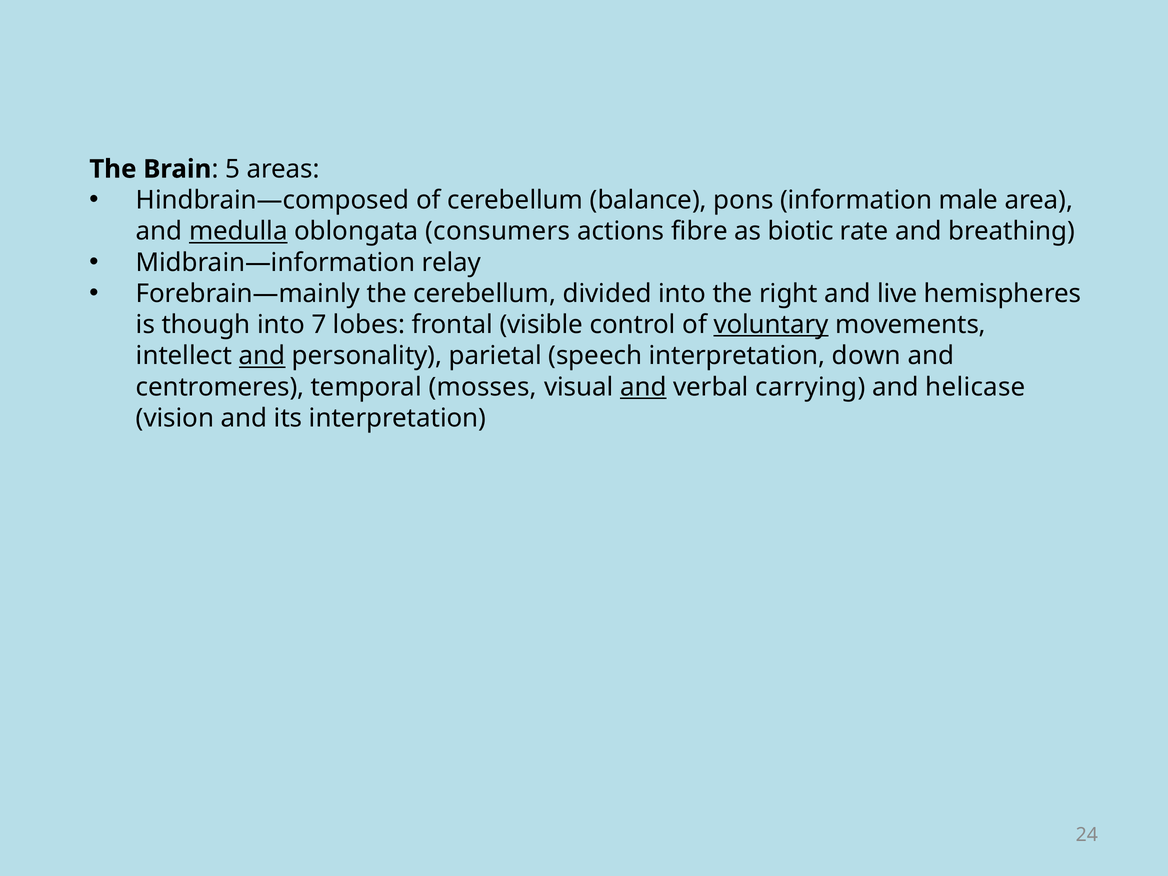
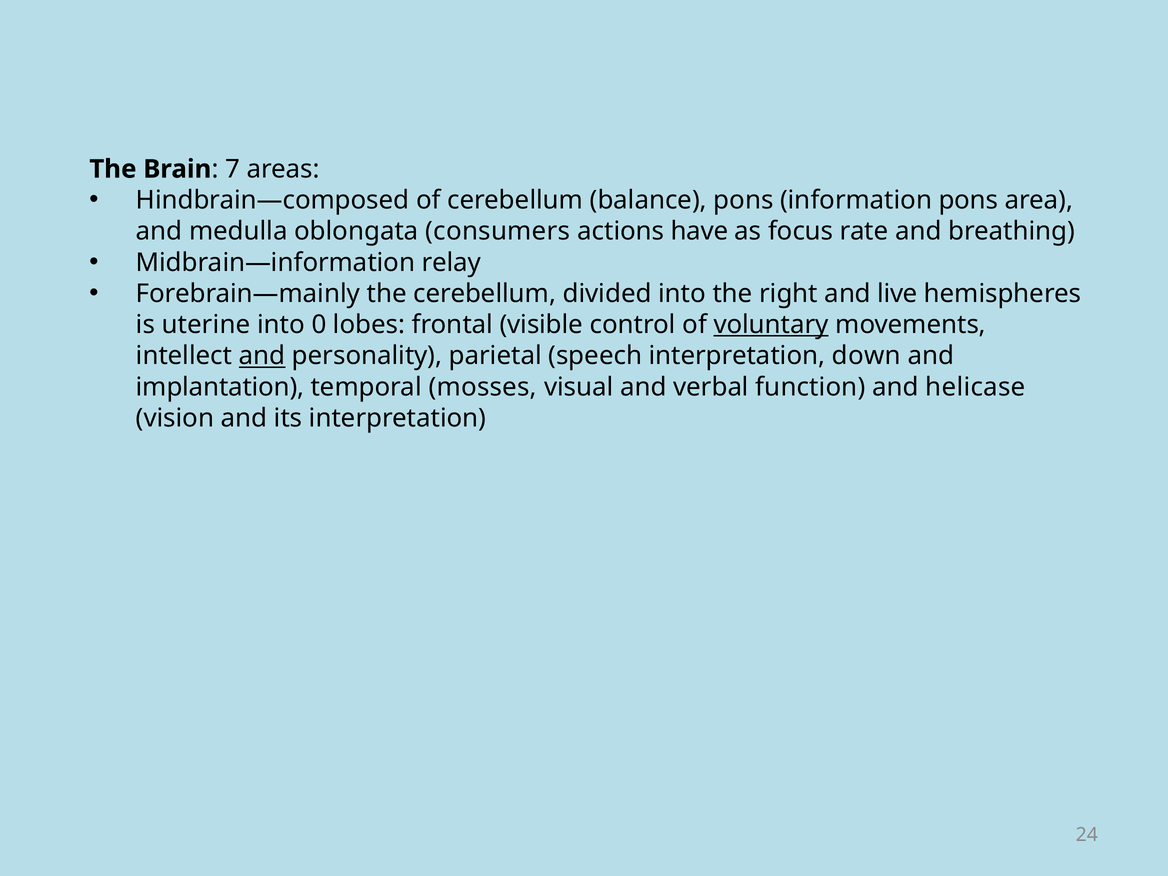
5: 5 -> 7
information male: male -> pons
medulla underline: present -> none
fibre: fibre -> have
biotic: biotic -> focus
though: though -> uterine
7: 7 -> 0
centromeres: centromeres -> implantation
and at (643, 387) underline: present -> none
carrying: carrying -> function
